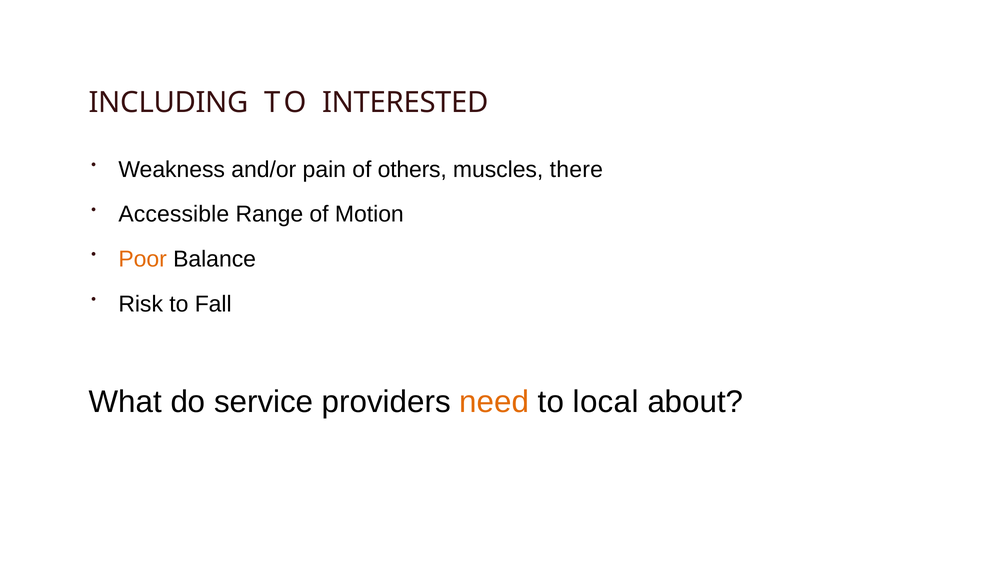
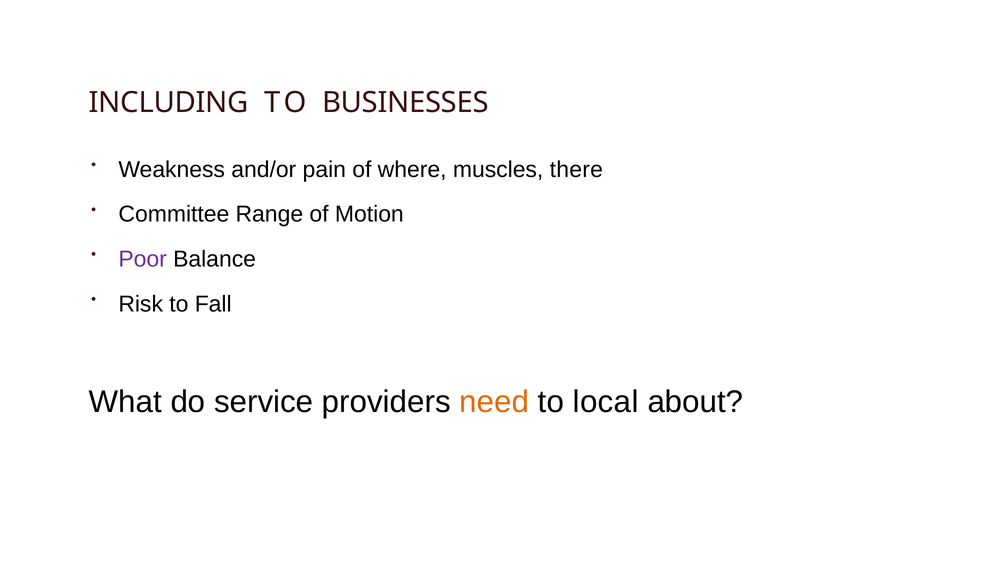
INTERESTED: INTERESTED -> BUSINESSES
others: others -> where
Accessible: Accessible -> Committee
Poor colour: orange -> purple
